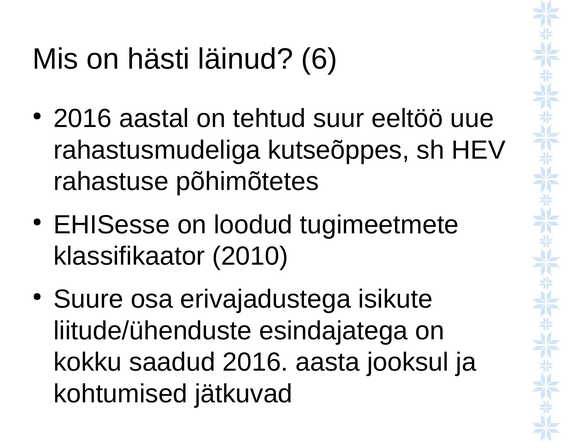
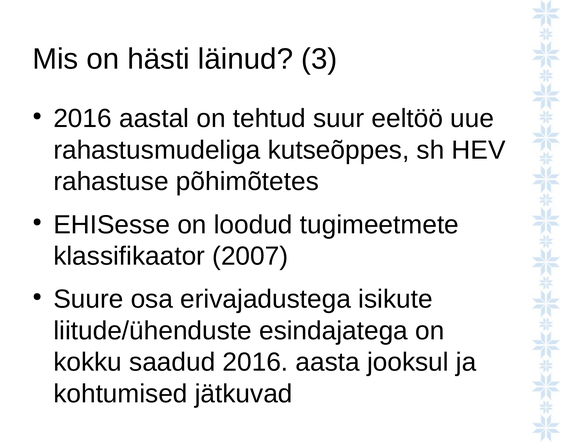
6: 6 -> 3
2010: 2010 -> 2007
